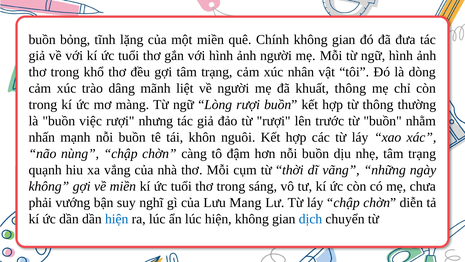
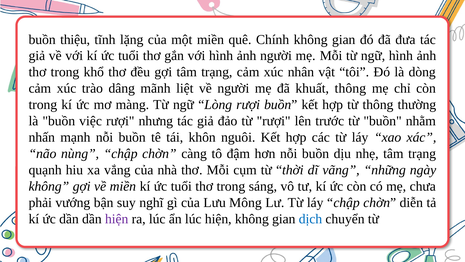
bỏng: bỏng -> thiệu
Mang: Mang -> Mông
hiện at (117, 219) colour: blue -> purple
